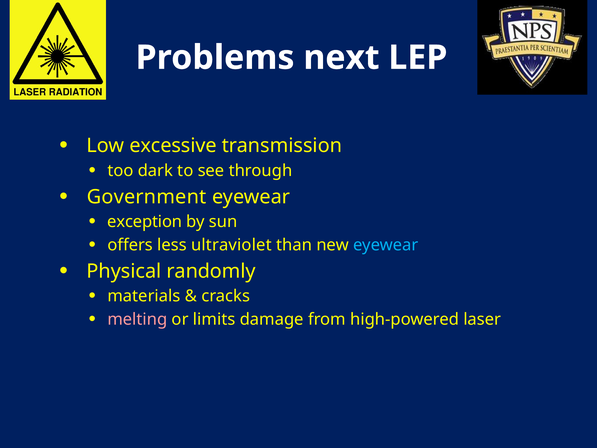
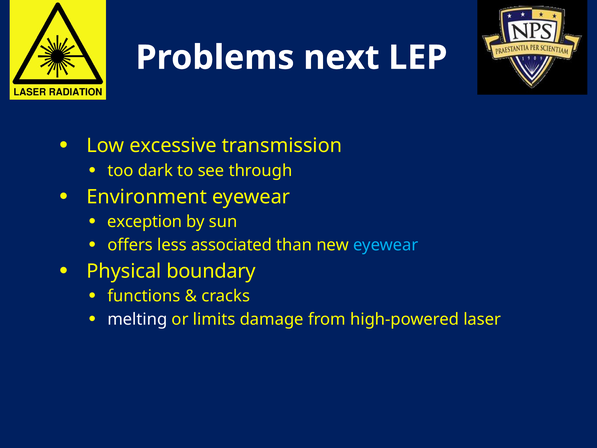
Government: Government -> Environment
ultraviolet: ultraviolet -> associated
randomly: randomly -> boundary
materials: materials -> functions
melting colour: pink -> white
